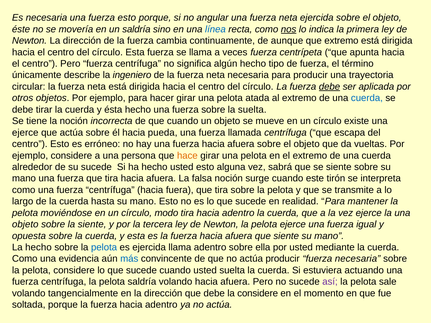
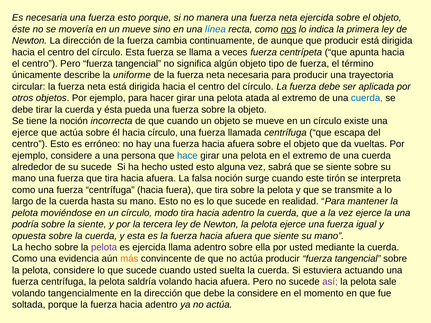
angular: angular -> manera
un saldría: saldría -> mueve
que extremo: extremo -> producir
Pero fuerza centrífuga: centrífuga -> tangencial
algún hecho: hecho -> objeto
ingeniero: ingeniero -> uniforme
debe at (329, 87) underline: present -> none
ésta hecho: hecho -> pueda
la suelta: suelta -> objeto
hacia pueda: pueda -> círculo
hace colour: orange -> blue
objeto at (25, 225): objeto -> podría
pelota at (104, 248) colour: blue -> purple
más colour: blue -> orange
necesaria at (358, 259): necesaria -> tangencial
